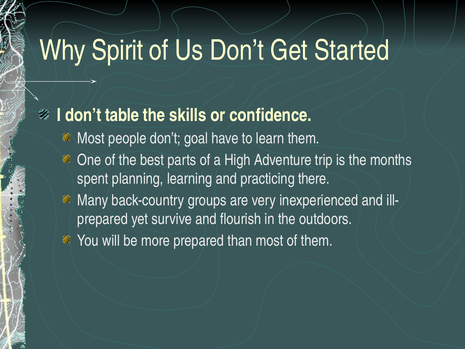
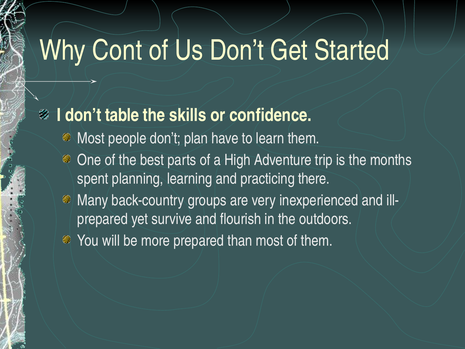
Spirit: Spirit -> Cont
goal: goal -> plan
